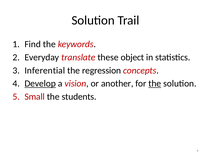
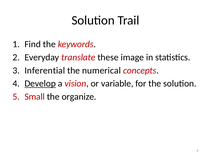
object: object -> image
regression: regression -> numerical
another: another -> variable
the at (155, 84) underline: present -> none
students: students -> organize
